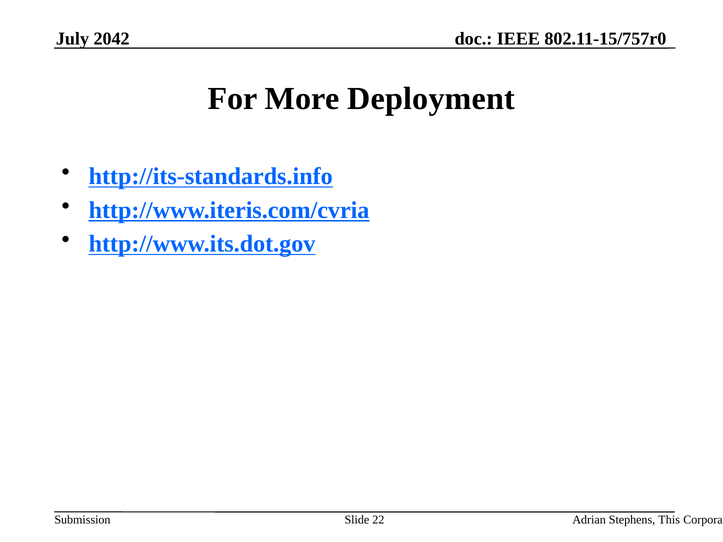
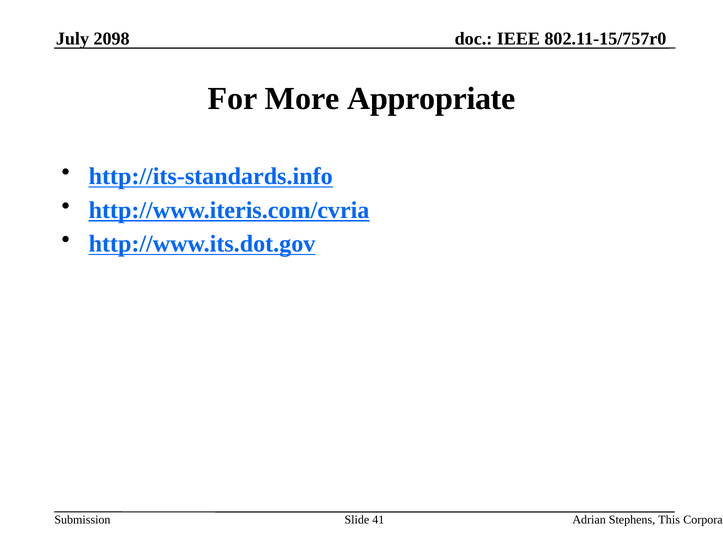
2042: 2042 -> 2098
Deployment: Deployment -> Appropriate
22: 22 -> 41
